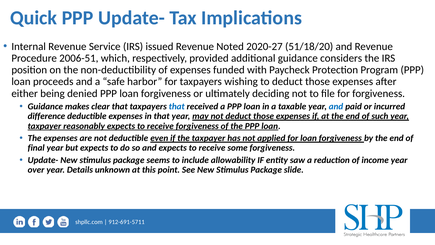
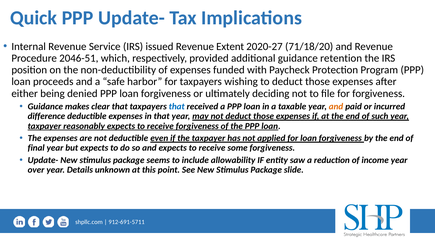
Noted: Noted -> Extent
51/18/20: 51/18/20 -> 71/18/20
2006-51: 2006-51 -> 2046-51
considers: considers -> retention
and at (336, 106) colour: blue -> orange
